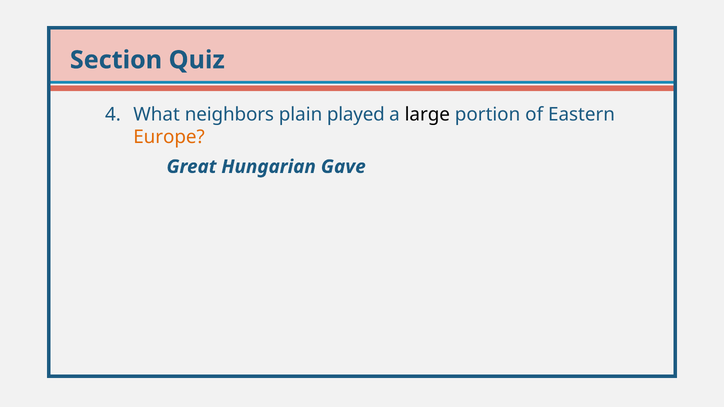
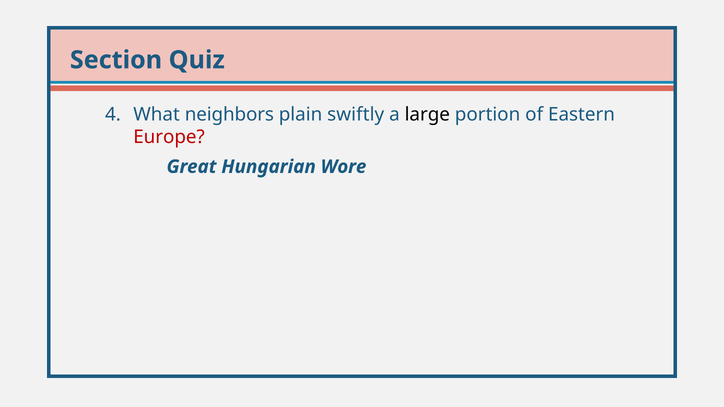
played: played -> swiftly
Europe colour: orange -> red
Gave: Gave -> Wore
